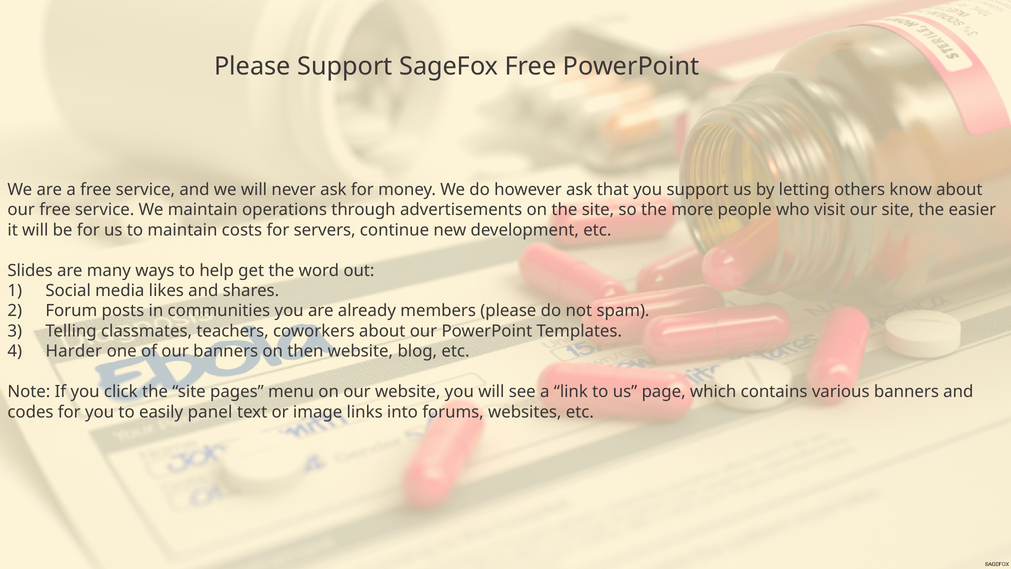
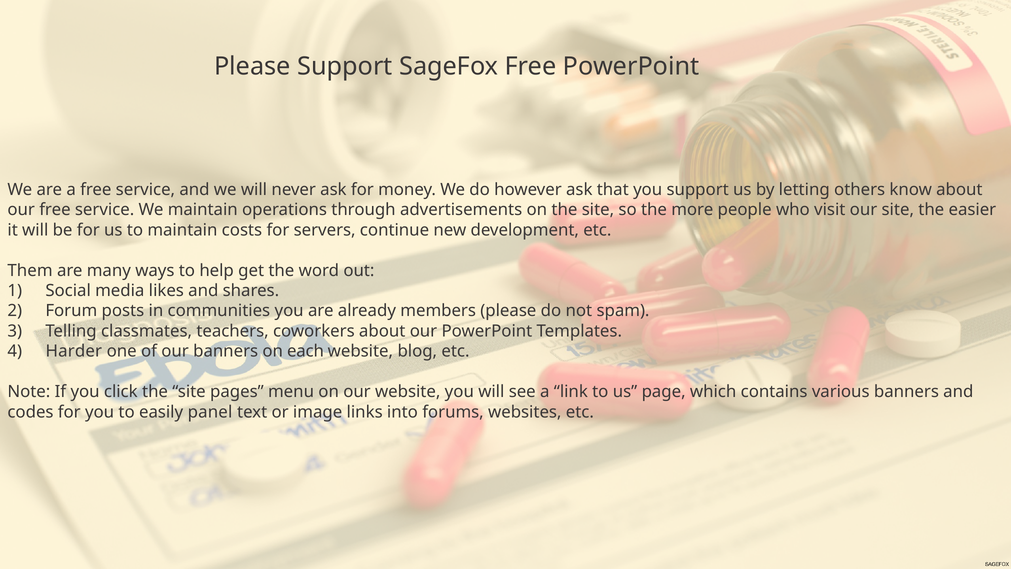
Slides: Slides -> Them
then: then -> each
